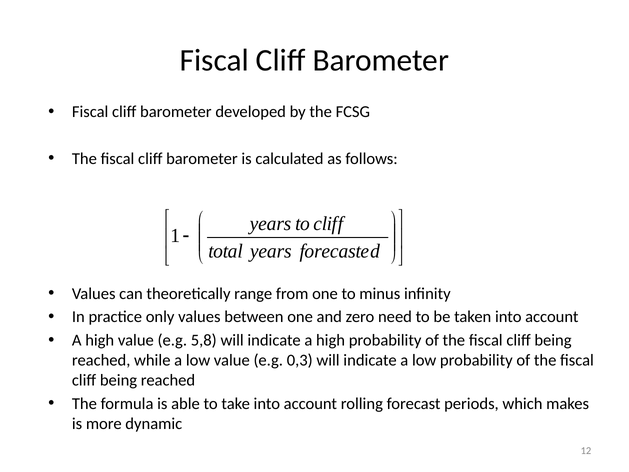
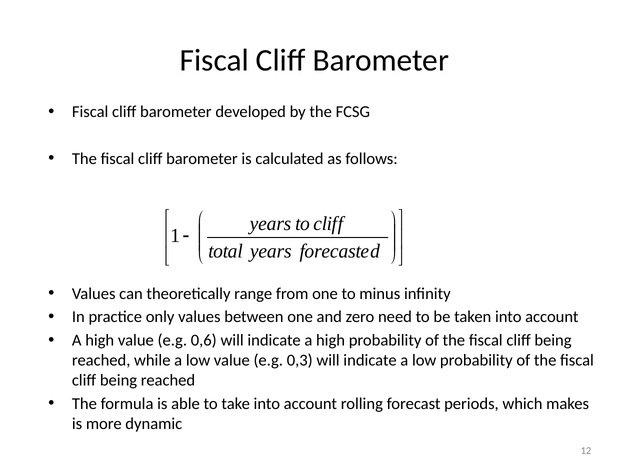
5,8: 5,8 -> 0,6
